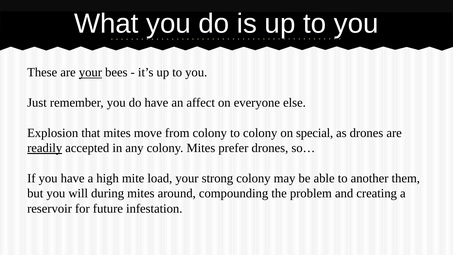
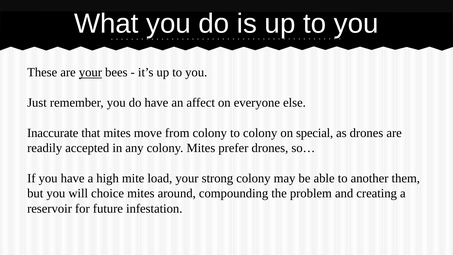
Explosion: Explosion -> Inaccurate
readily underline: present -> none
during: during -> choice
